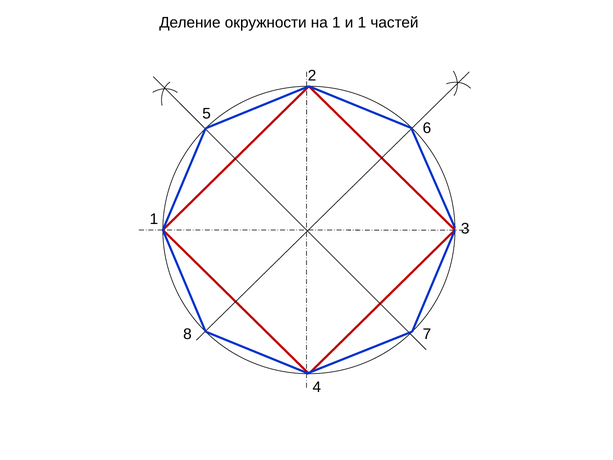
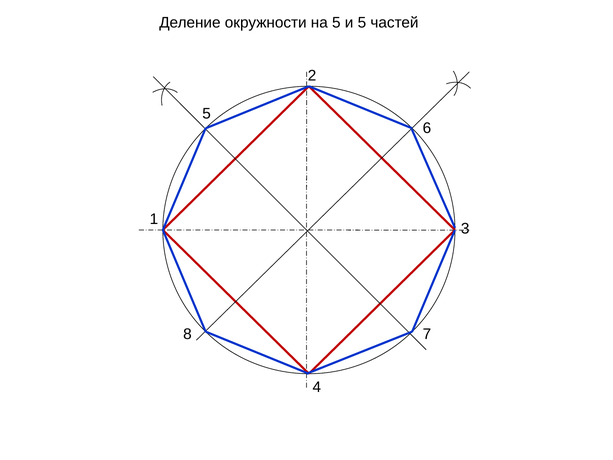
на 1: 1 -> 5
и 1: 1 -> 5
